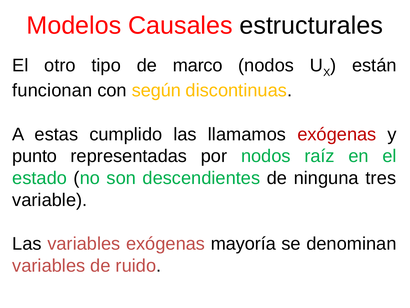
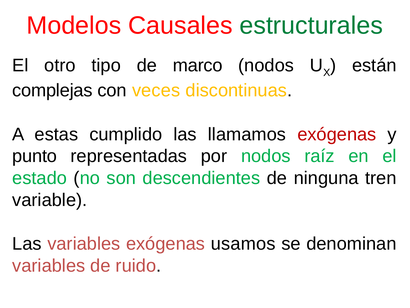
estructurales colour: black -> green
funcionan: funcionan -> complejas
según: según -> veces
tres: tres -> tren
mayoría: mayoría -> usamos
